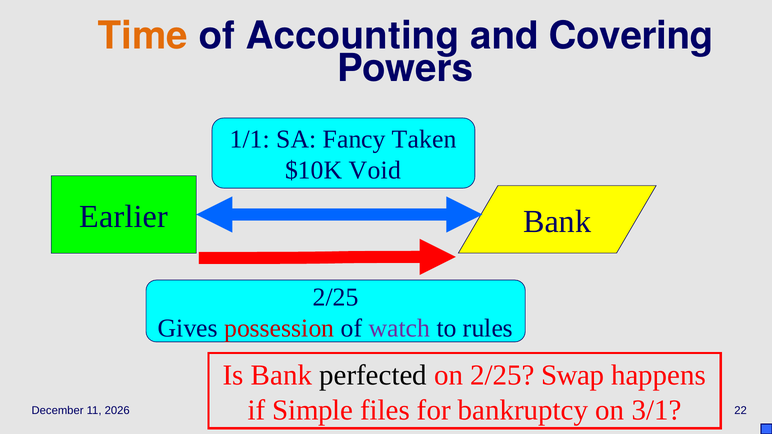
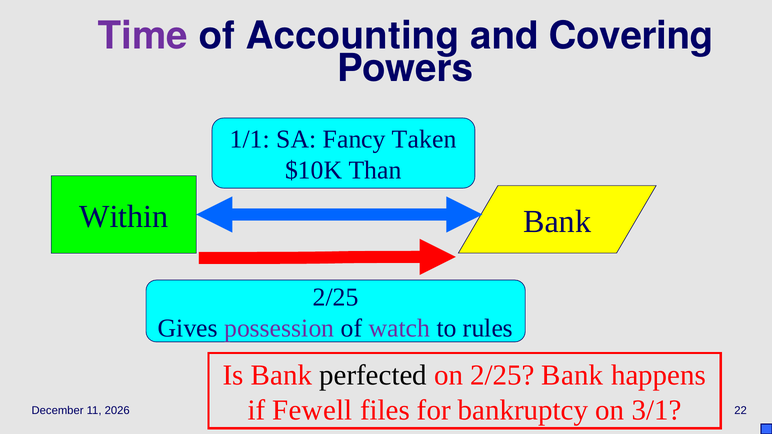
Time colour: orange -> purple
Void: Void -> Than
Earlier: Earlier -> Within
possession colour: red -> purple
2/25 Swap: Swap -> Bank
Simple: Simple -> Fewell
